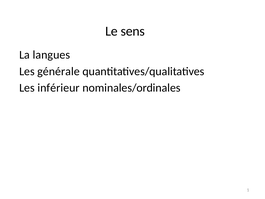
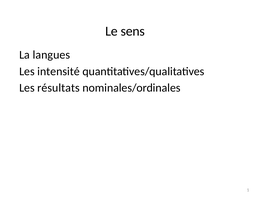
générale: générale -> intensité
inférieur: inférieur -> résultats
